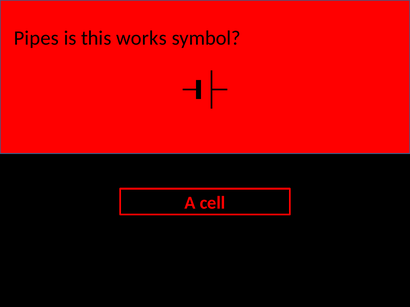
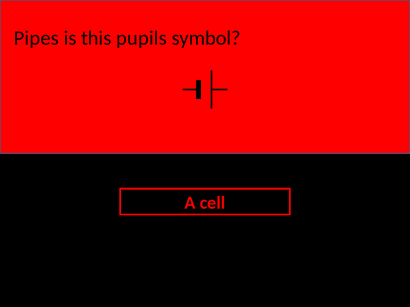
works: works -> pupils
